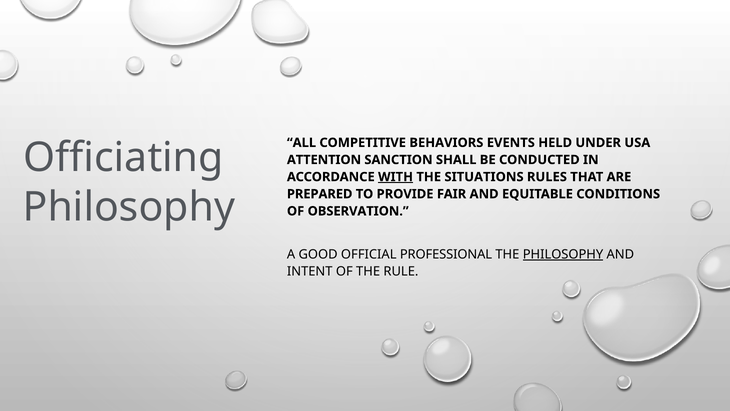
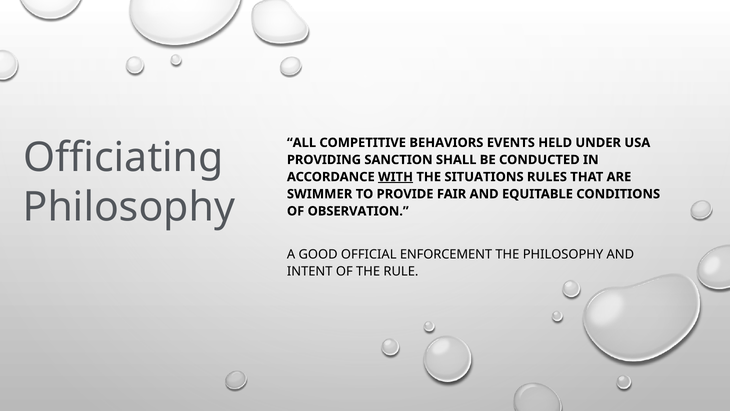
ATTENTION: ATTENTION -> PROVIDING
PREPARED: PREPARED -> SWIMMER
PROFESSIONAL: PROFESSIONAL -> ENFORCEMENT
PHILOSOPHY at (563, 254) underline: present -> none
